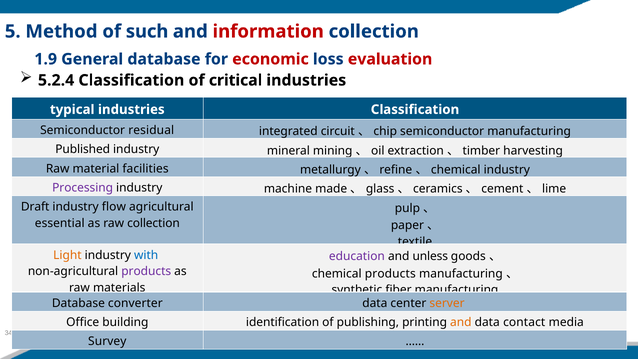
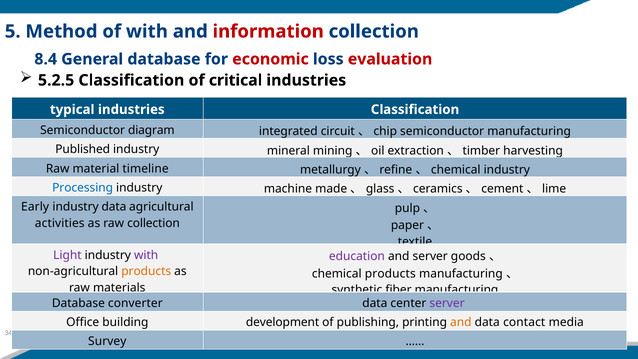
of such: such -> with
1.9: 1.9 -> 8.4
5.2.4: 5.2.4 -> 5.2.5
residual: residual -> diagram
facilities: facilities -> timeline
Processing colour: purple -> blue
Draft: Draft -> Early
industry flow: flow -> data
essential: essential -> activities
Light colour: orange -> purple
with at (146, 255) colour: blue -> purple
and unless: unless -> server
products at (146, 271) colour: purple -> orange
server at (447, 303) colour: orange -> purple
identification: identification -> development
